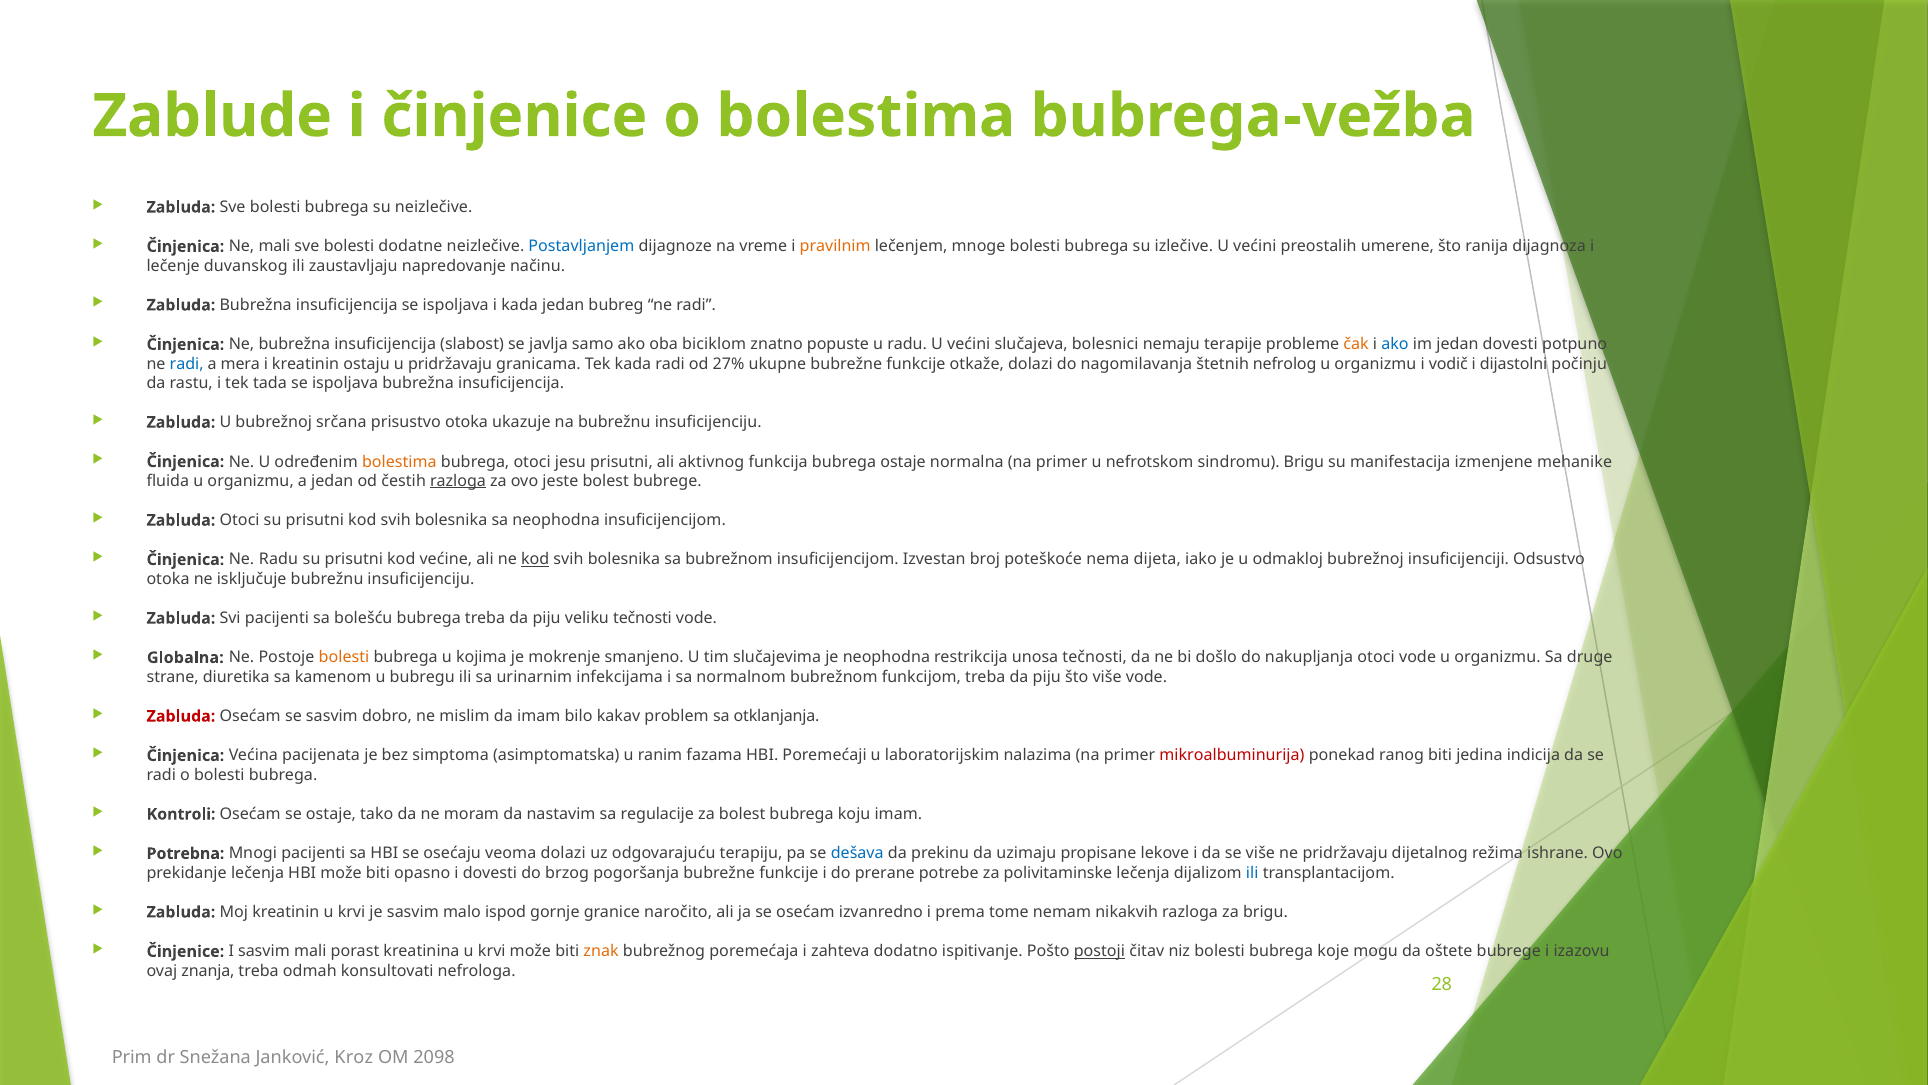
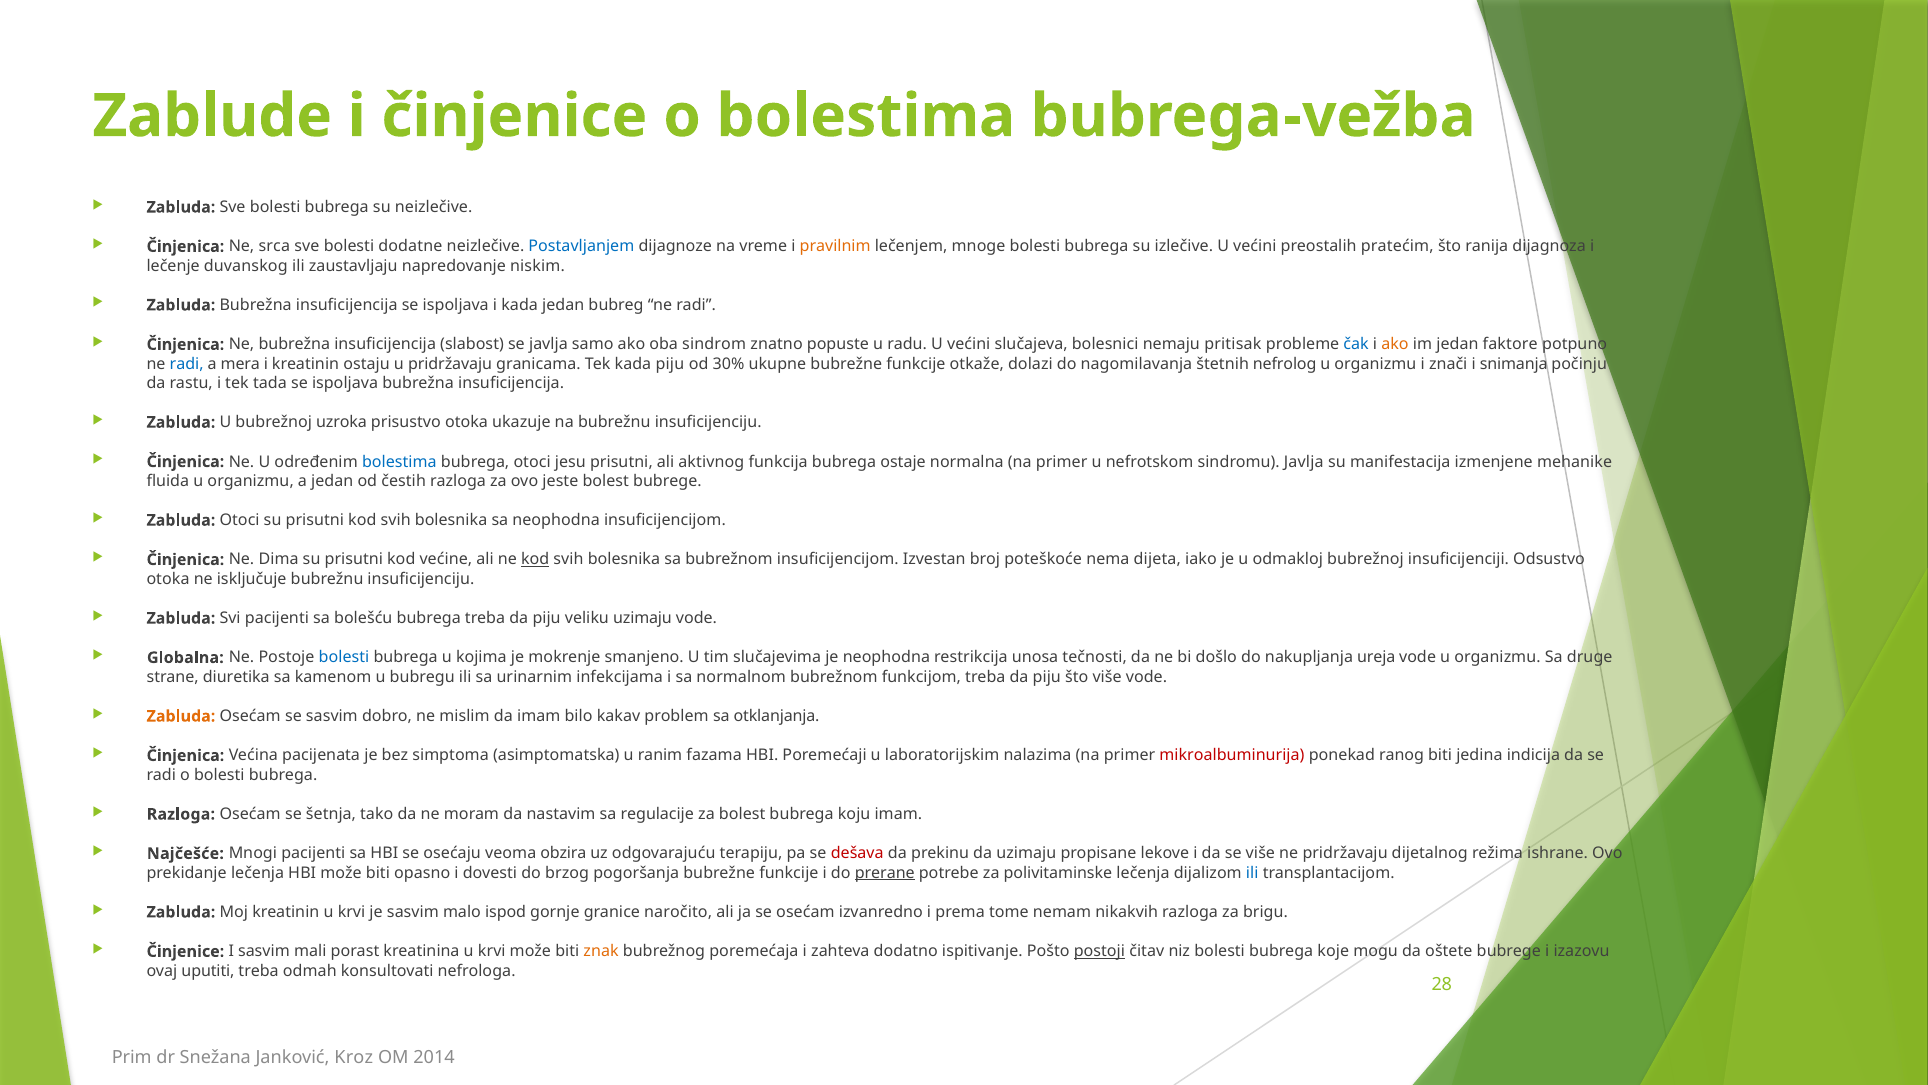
Ne mali: mali -> srca
umerene: umerene -> pratećim
načinu: načinu -> niskim
biciklom: biciklom -> sindrom
terapije: terapije -> pritisak
čak colour: orange -> blue
ako at (1395, 344) colour: blue -> orange
jedan dovesti: dovesti -> faktore
kada radi: radi -> piju
27%: 27% -> 30%
vodič: vodič -> znači
dijastolni: dijastolni -> snimanja
srčana: srčana -> uzroka
bolestima at (399, 462) colour: orange -> blue
sindromu Brigu: Brigu -> Javlja
razloga at (458, 481) underline: present -> none
Ne Radu: Radu -> Dima
veliku tečnosti: tečnosti -> uzimaju
bolesti at (344, 657) colour: orange -> blue
nakupljanja otoci: otoci -> ureja
Zabluda at (181, 716) colour: red -> orange
Kontroli at (181, 814): Kontroli -> Razloga
se ostaje: ostaje -> šetnja
Potrebna: Potrebna -> Najčešće
veoma dolazi: dolazi -> obzira
dešava colour: blue -> red
prerane underline: none -> present
znanja: znanja -> uputiti
2098: 2098 -> 2014
